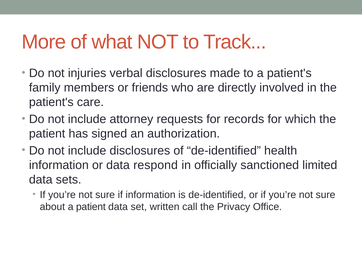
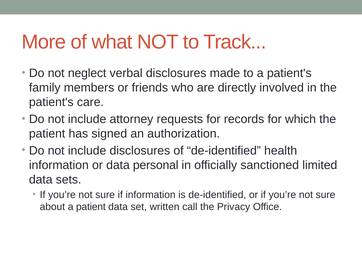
injuries: injuries -> neglect
respond: respond -> personal
